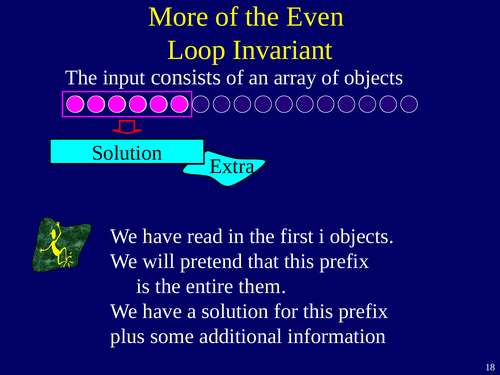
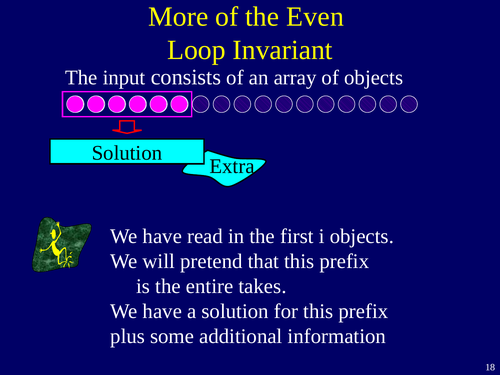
them: them -> takes
